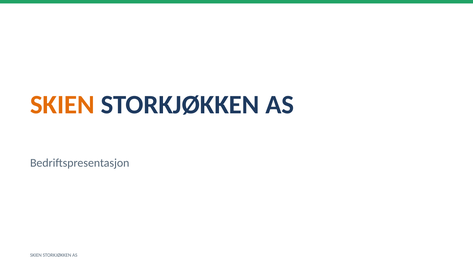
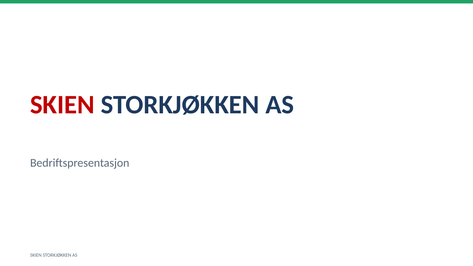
SKIEN at (62, 105) colour: orange -> red
